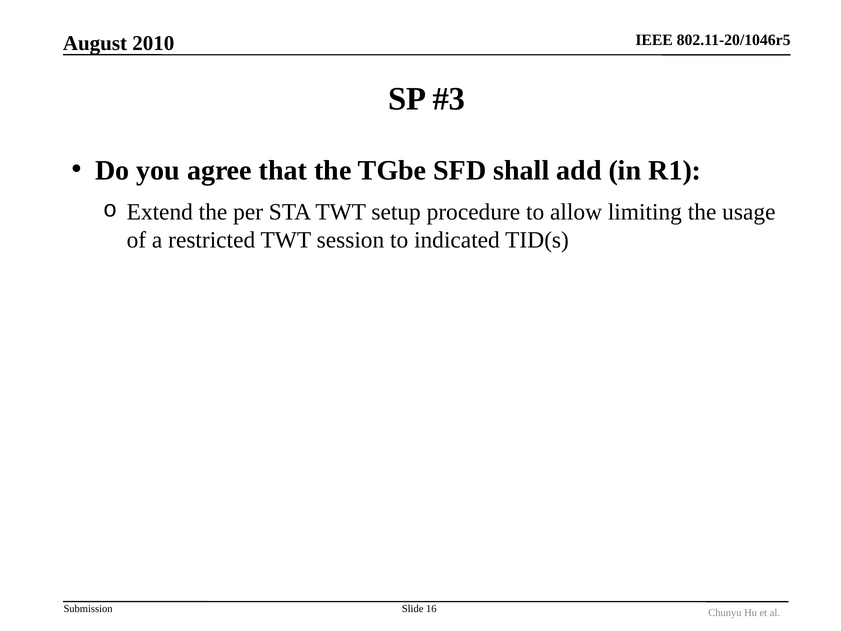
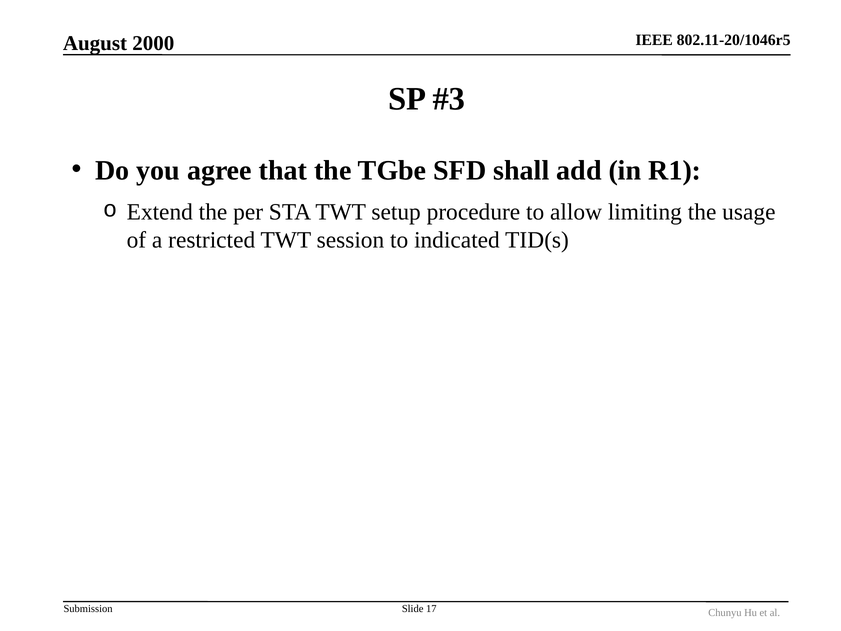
2010: 2010 -> 2000
16: 16 -> 17
